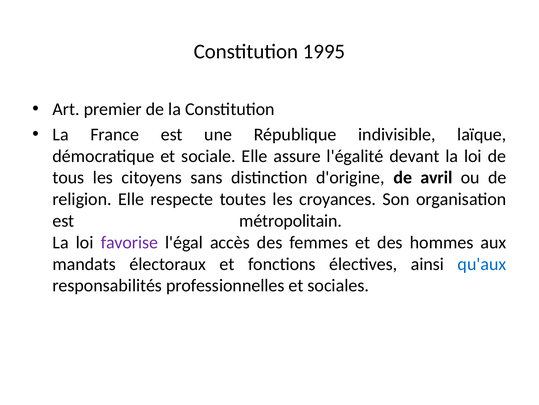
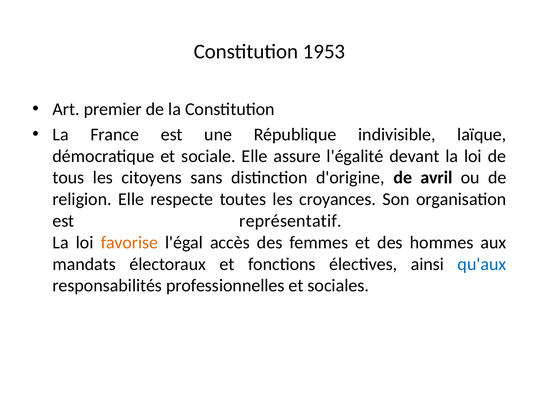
1995: 1995 -> 1953
métropolitain: métropolitain -> représentatif
favorise colour: purple -> orange
